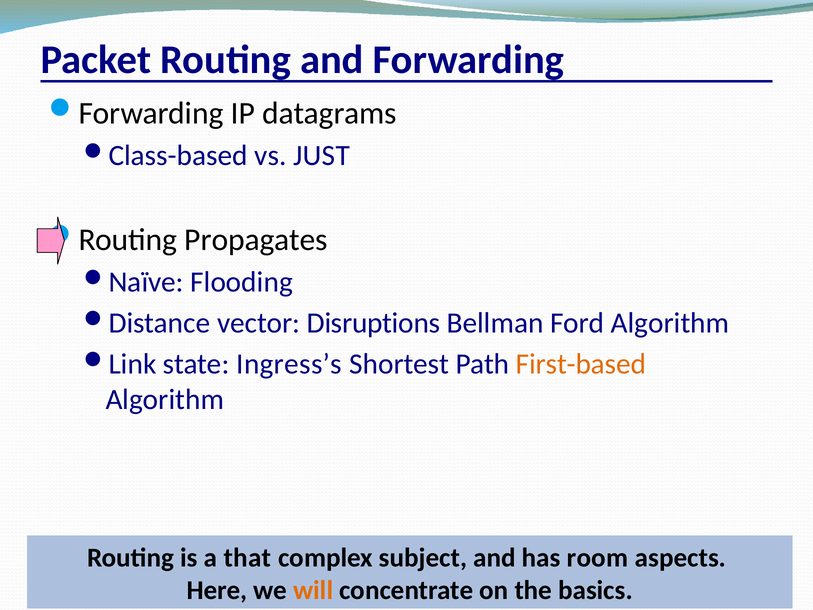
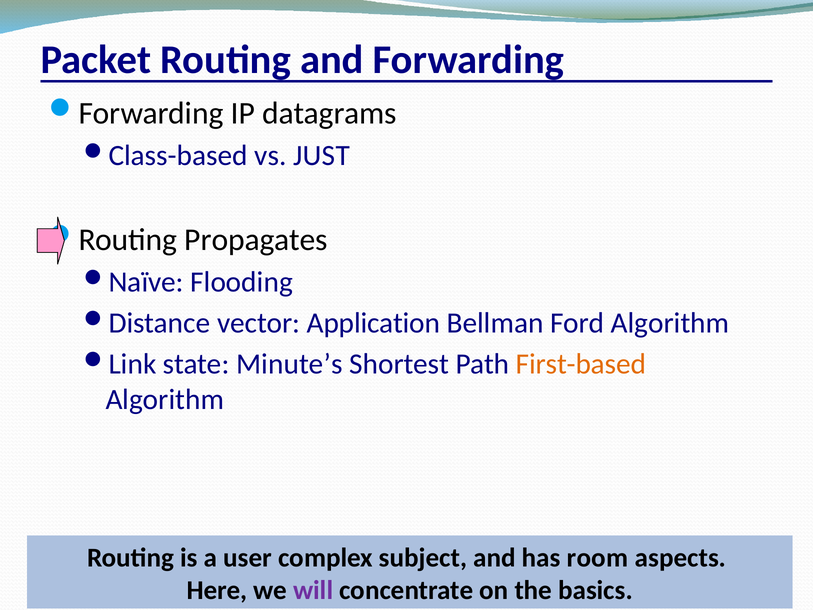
Disruptions: Disruptions -> Application
Ingress’s: Ingress’s -> Minute’s
that: that -> user
will colour: orange -> purple
